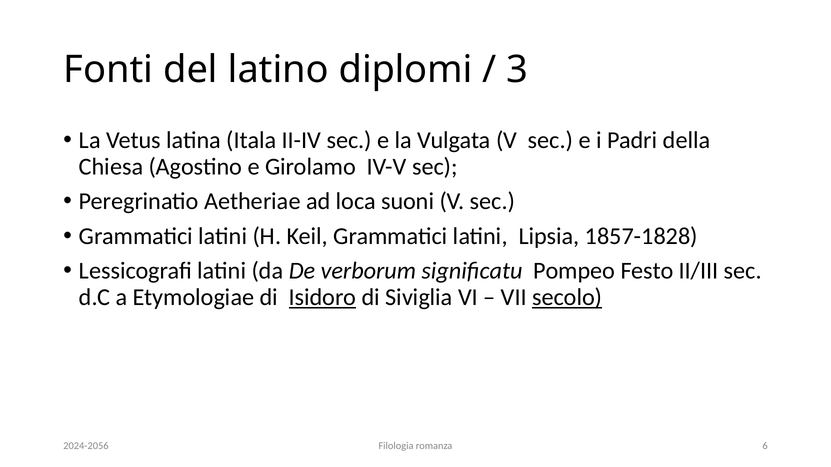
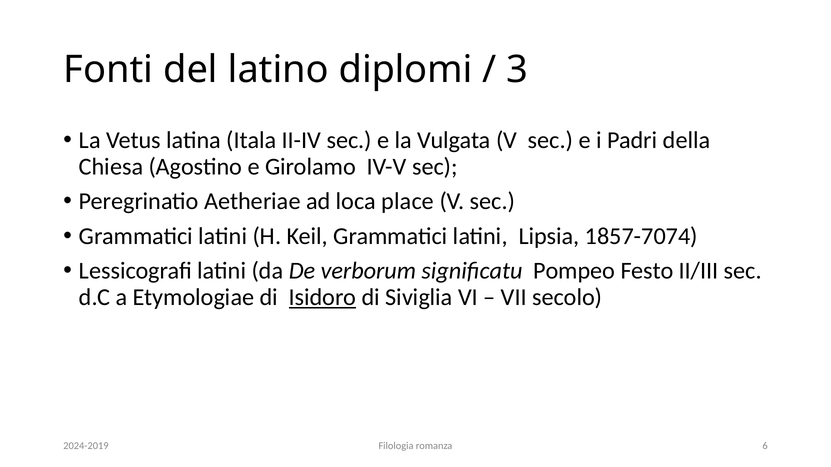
suoni: suoni -> place
1857-1828: 1857-1828 -> 1857-7074
secolo underline: present -> none
2024-2056: 2024-2056 -> 2024-2019
